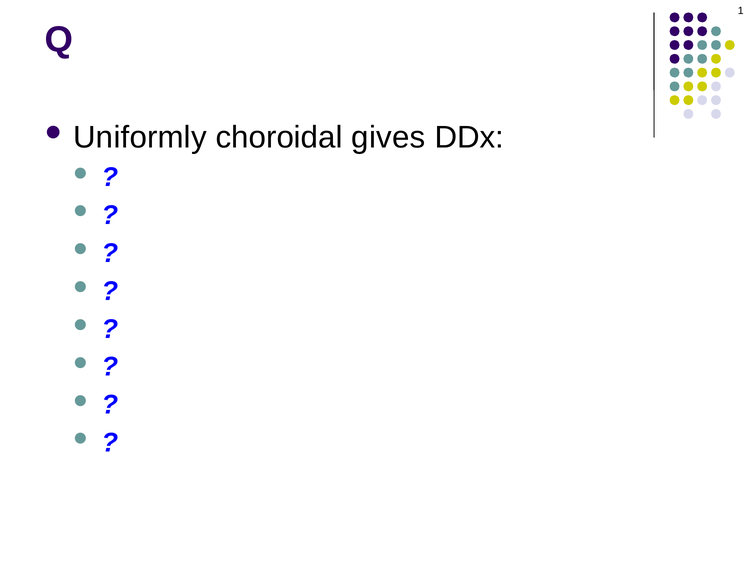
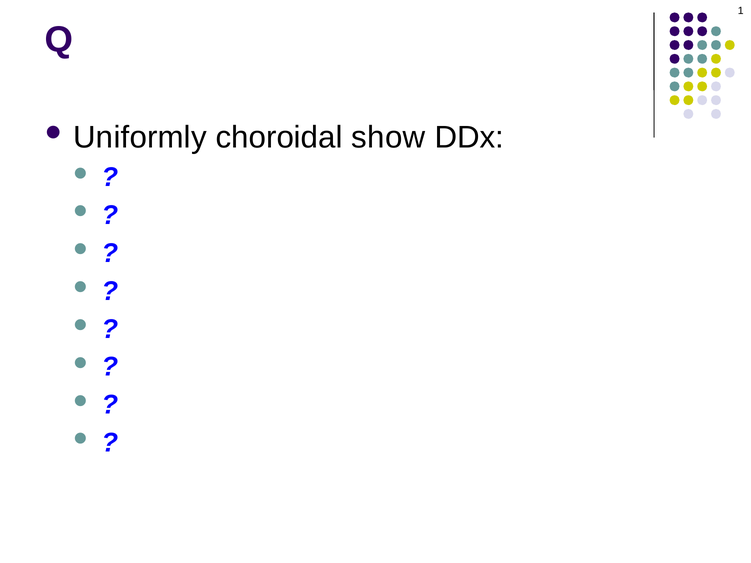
gives: gives -> show
